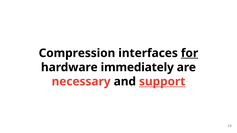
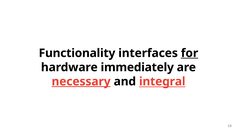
Compression: Compression -> Functionality
necessary underline: none -> present
support: support -> integral
